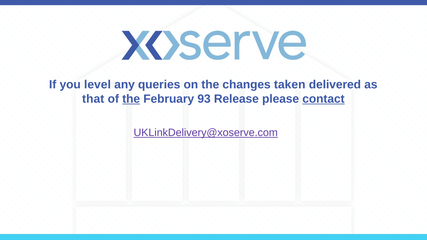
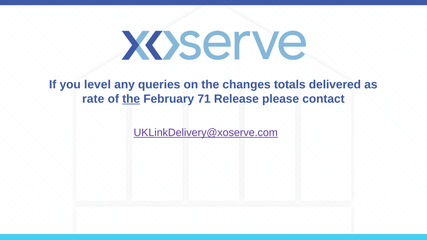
taken: taken -> totals
that: that -> rate
93: 93 -> 71
contact underline: present -> none
